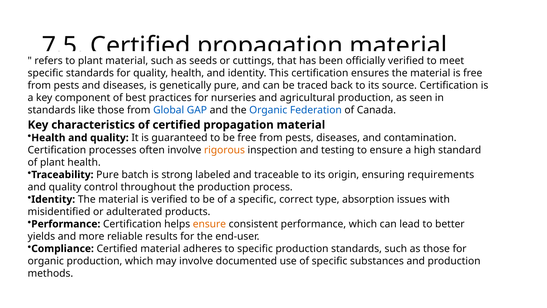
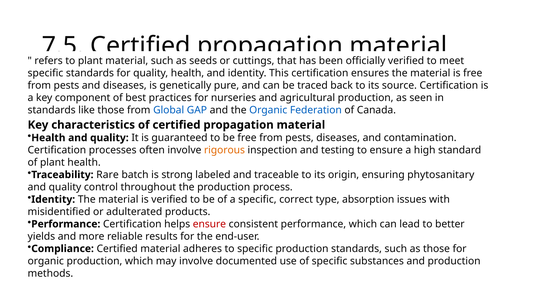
Traceability Pure: Pure -> Rare
requirements: requirements -> phytosanitary
ensure at (209, 224) colour: orange -> red
